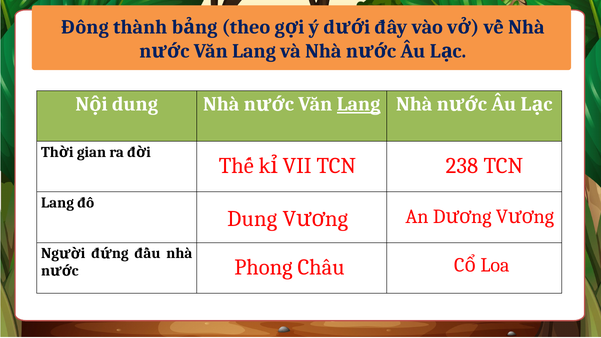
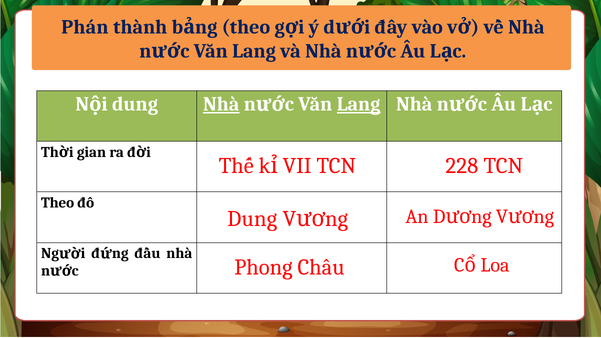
Đông: Đông -> Phán
Nhà at (221, 104) underline: none -> present
238: 238 -> 228
Lang at (57, 203): Lang -> Theo
